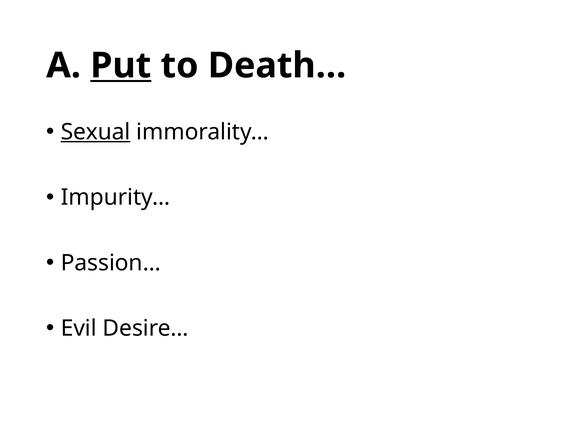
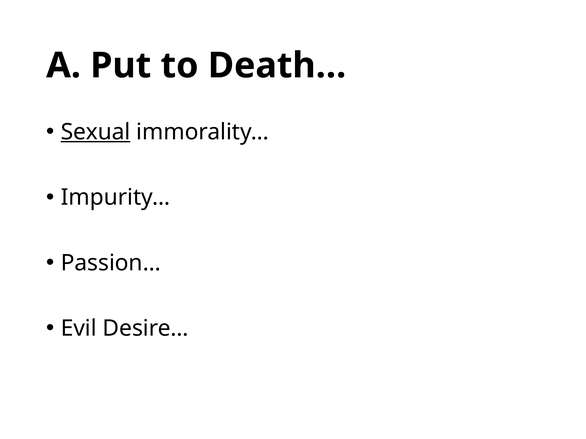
Put underline: present -> none
